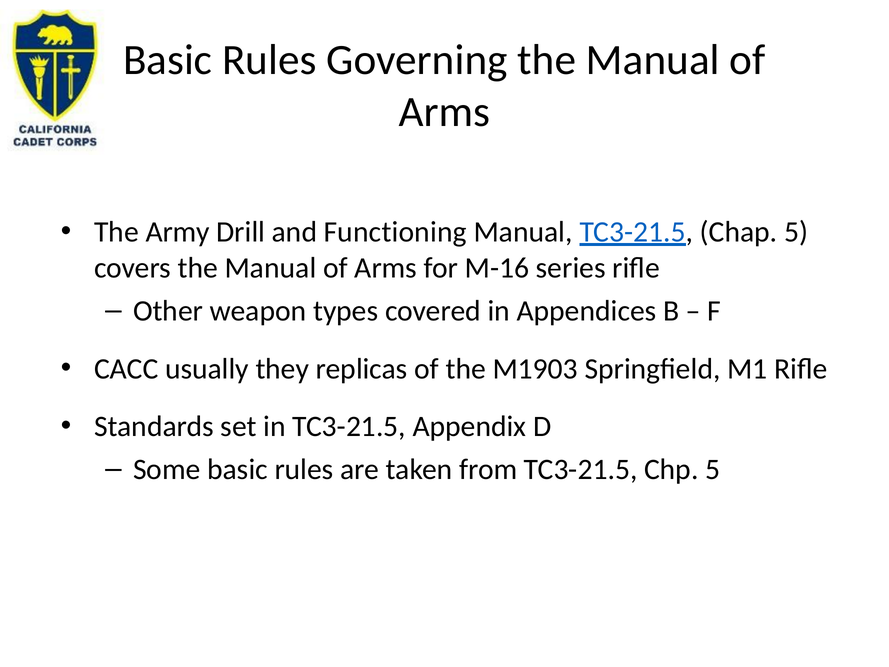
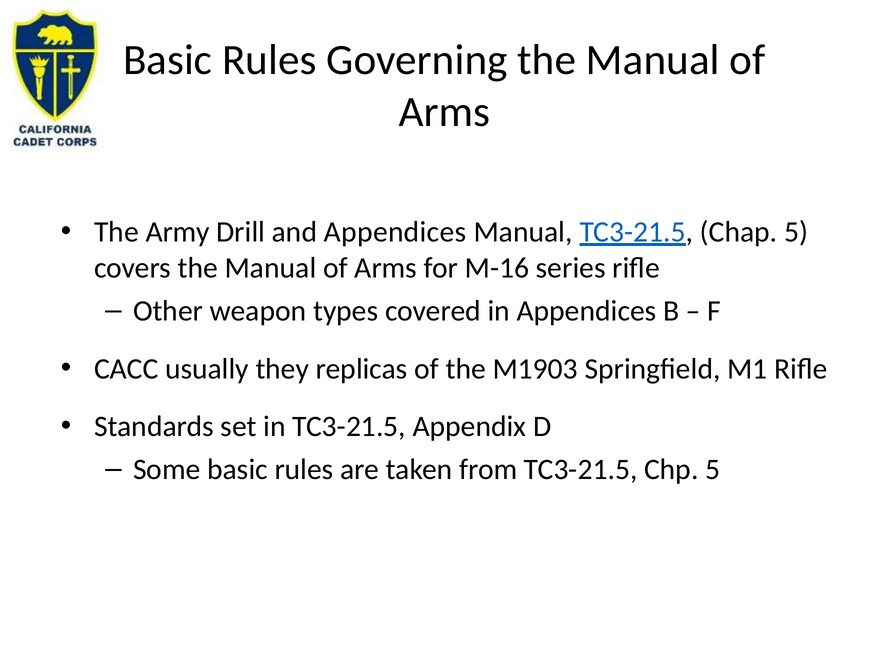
and Functioning: Functioning -> Appendices
